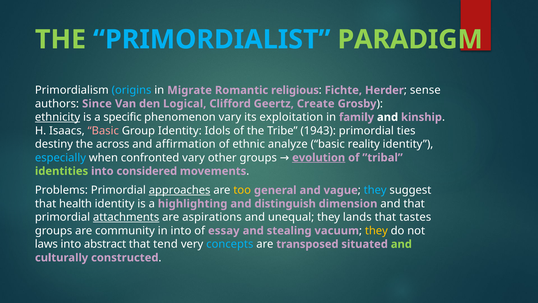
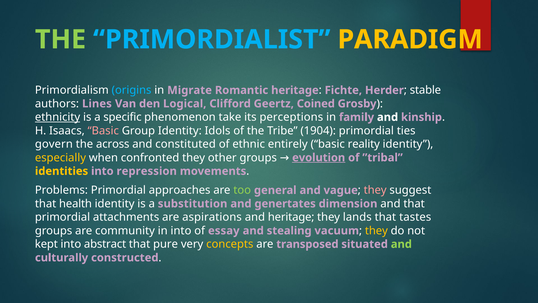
PARADIGM colour: light green -> yellow
Romantic religious: religious -> heritage
sense: sense -> stable
Since: Since -> Lines
Create: Create -> Coined
phenomenon vary: vary -> take
exploitation: exploitation -> perceptions
1943: 1943 -> 1904
destiny: destiny -> govern
affirmation: affirmation -> constituted
analyze: analyze -> entirely
especially colour: light blue -> yellow
confronted vary: vary -> they
identities colour: light green -> yellow
considered: considered -> repression
approaches underline: present -> none
too colour: yellow -> light green
they at (375, 190) colour: light blue -> pink
highlighting: highlighting -> substitution
distinguish: distinguish -> genertates
attachments underline: present -> none
and unequal: unequal -> heritage
laws: laws -> kept
tend: tend -> pure
concepts colour: light blue -> yellow
